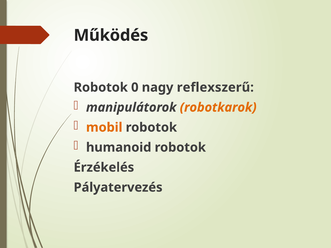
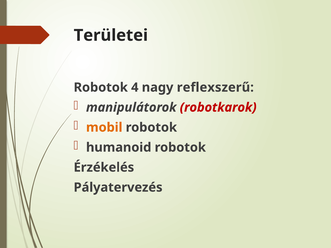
Működés: Működés -> Területei
0: 0 -> 4
robotkarok colour: orange -> red
